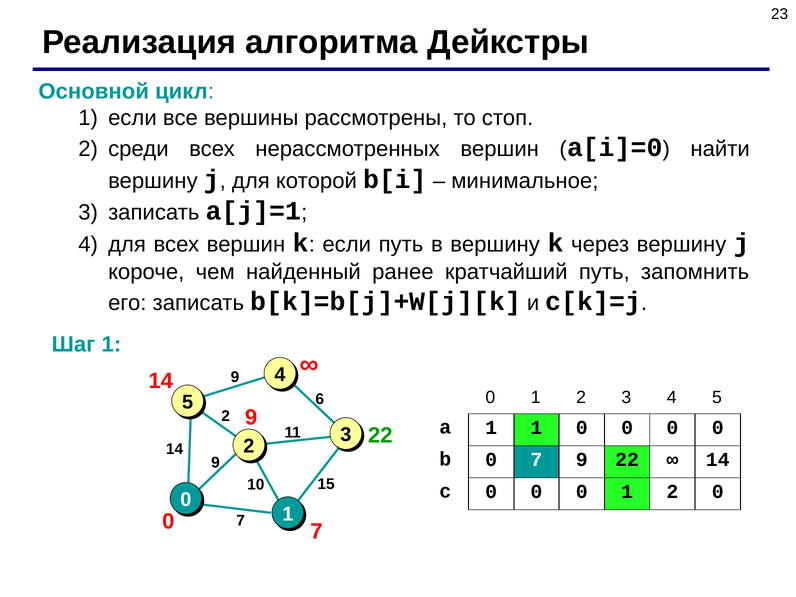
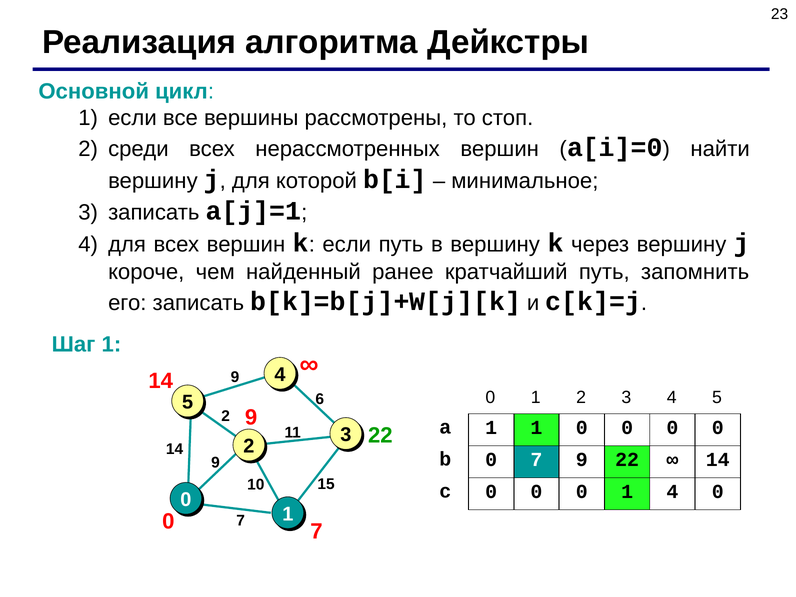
0 0 1 2: 2 -> 4
